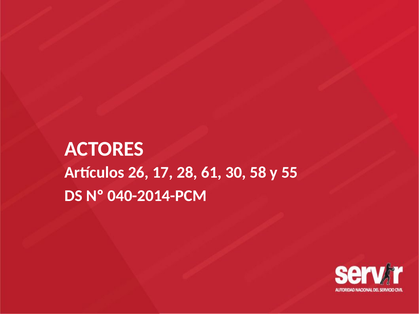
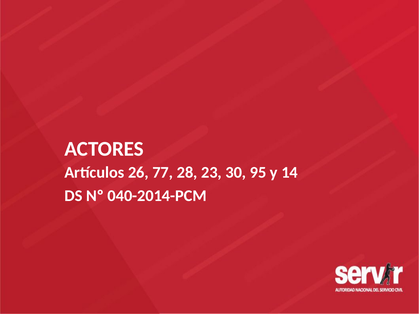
17: 17 -> 77
61: 61 -> 23
58: 58 -> 95
55: 55 -> 14
